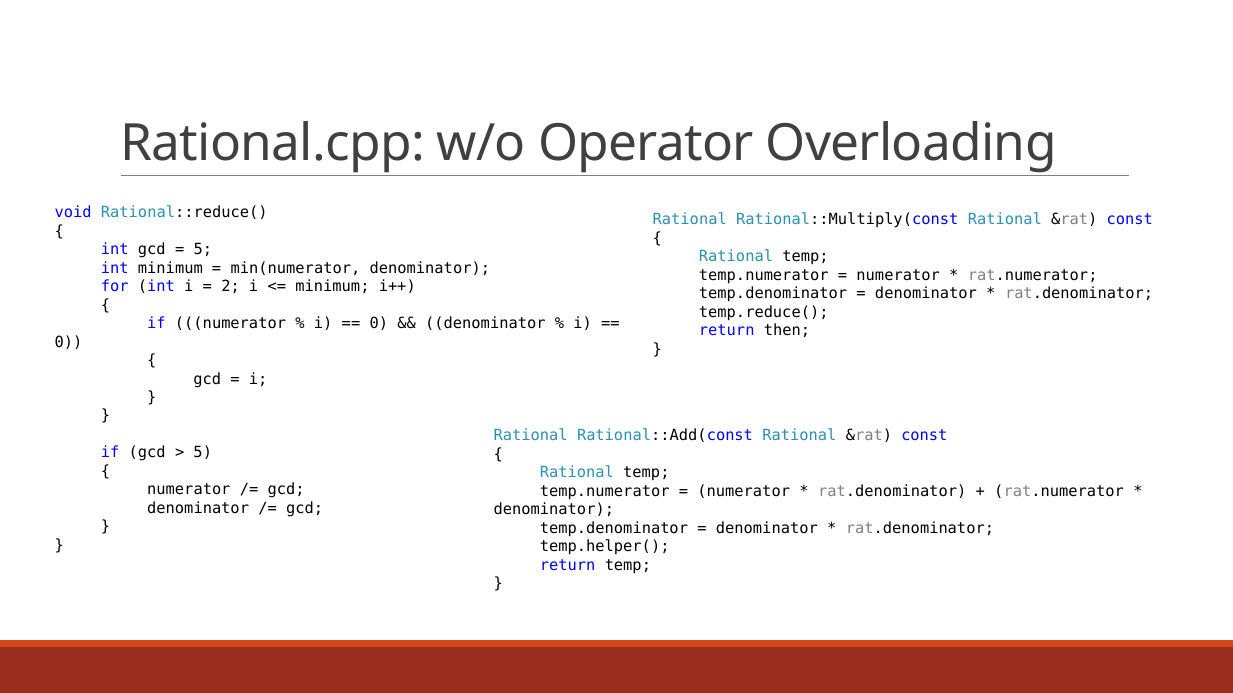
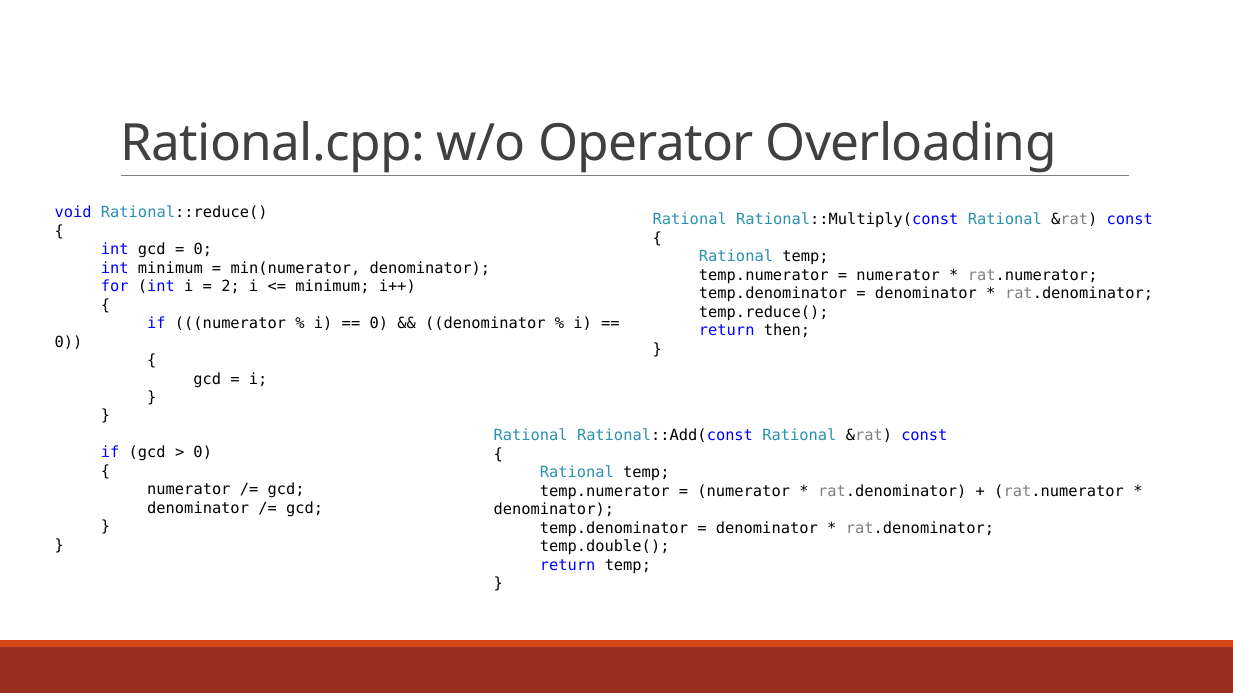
5 at (203, 250): 5 -> 0
5 at (203, 453): 5 -> 0
temp.helper(: temp.helper( -> temp.double(
